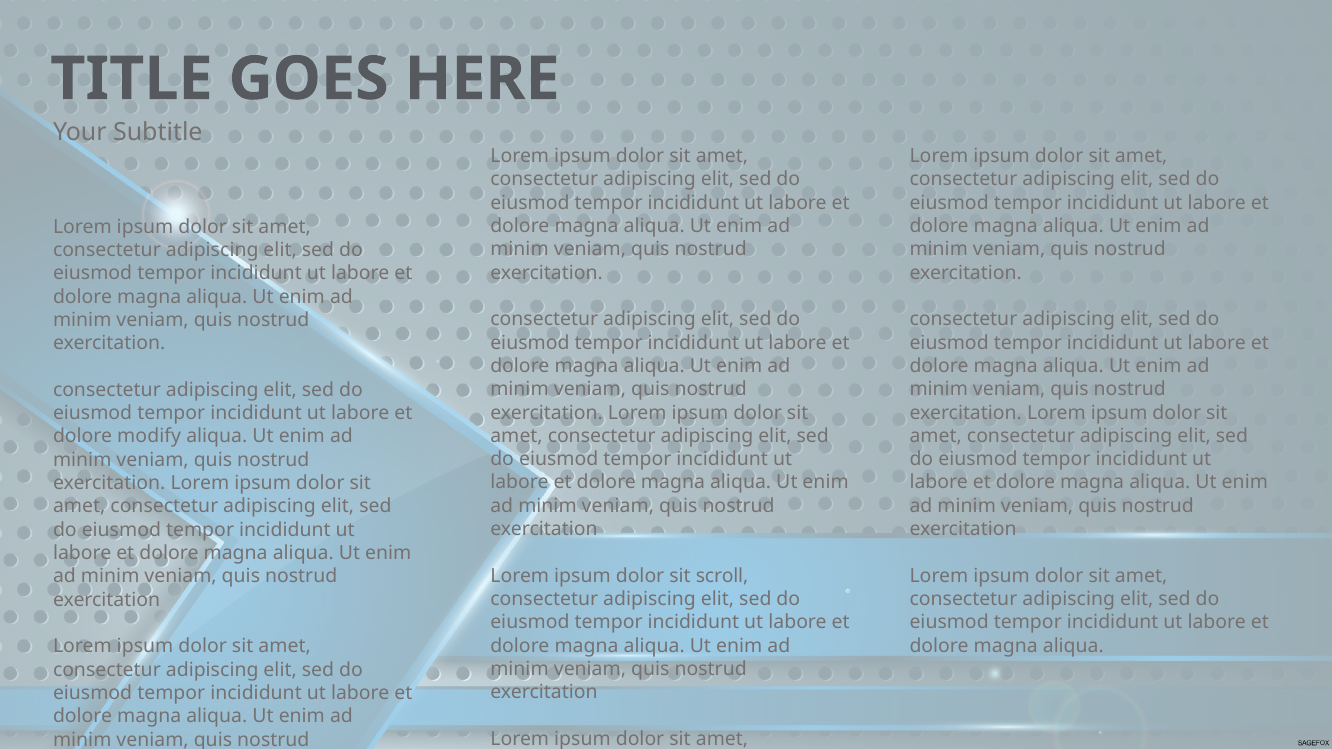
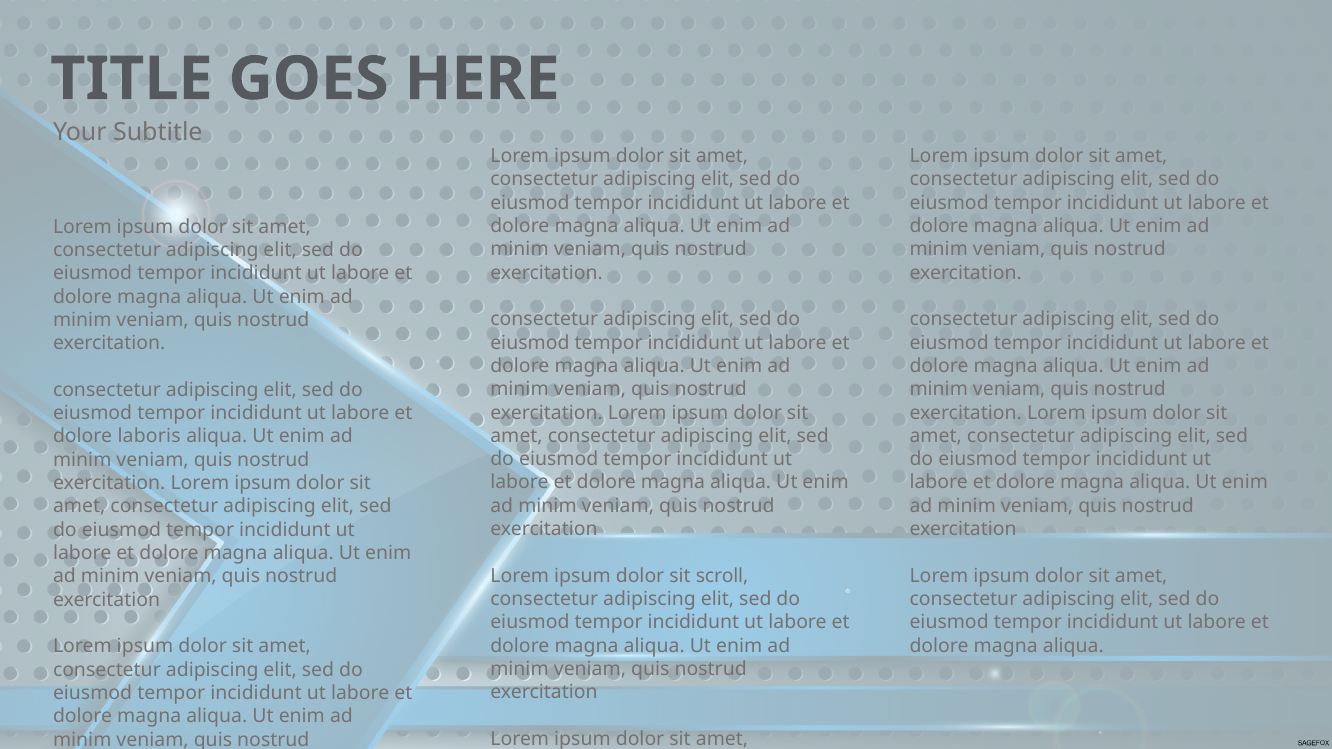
modify: modify -> laboris
